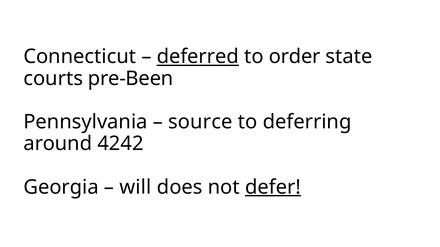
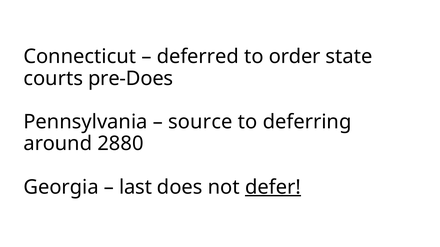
deferred underline: present -> none
pre-Been: pre-Been -> pre-Does
4242: 4242 -> 2880
will: will -> last
